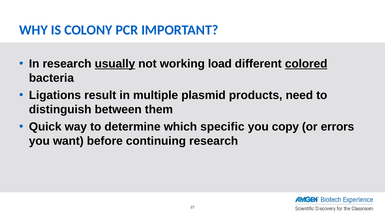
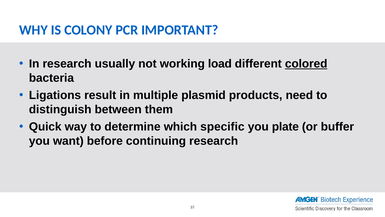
usually underline: present -> none
copy: copy -> plate
errors: errors -> buffer
